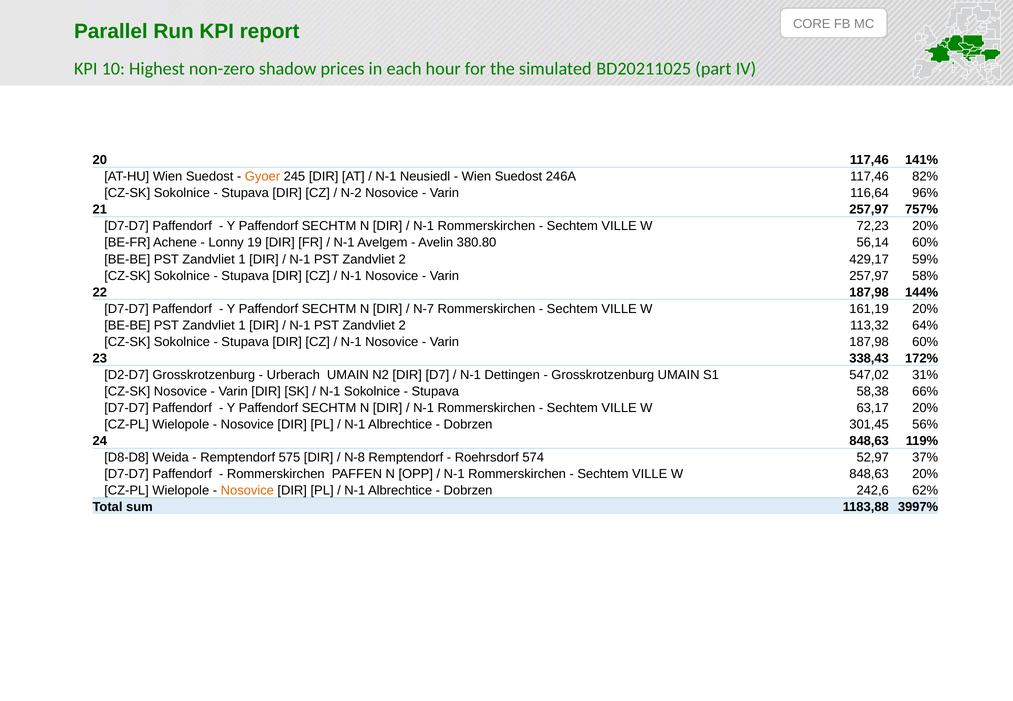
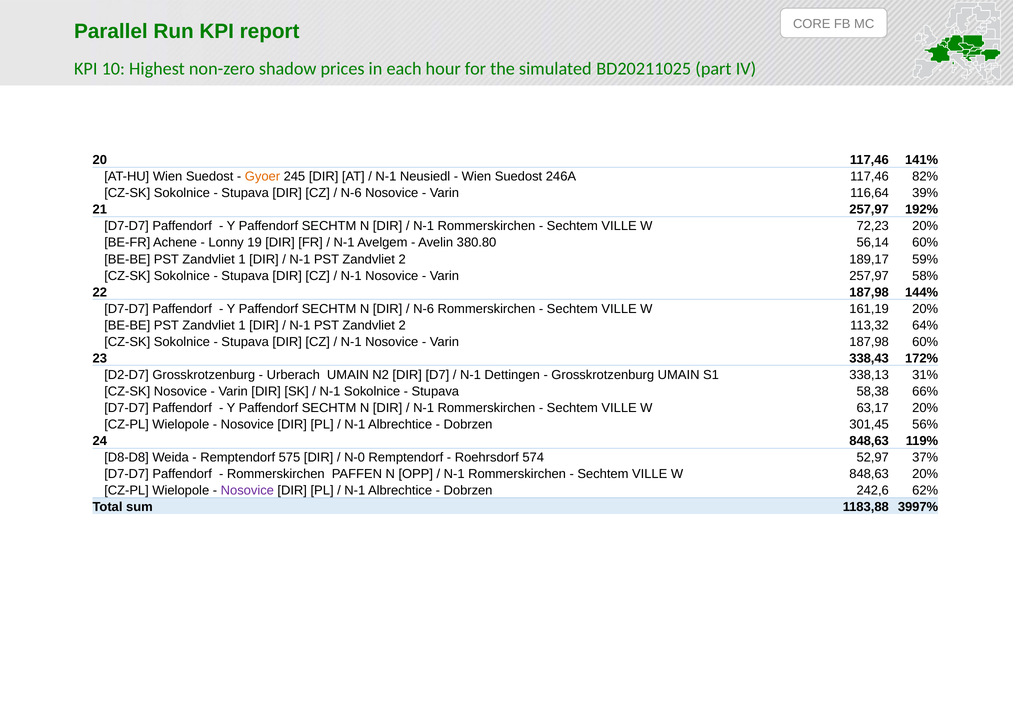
N-2 at (351, 193): N-2 -> N-6
96%: 96% -> 39%
757%: 757% -> 192%
429,17: 429,17 -> 189,17
N-7 at (424, 309): N-7 -> N-6
547,02: 547,02 -> 338,13
N-8: N-8 -> N-0
Nosovice at (247, 491) colour: orange -> purple
